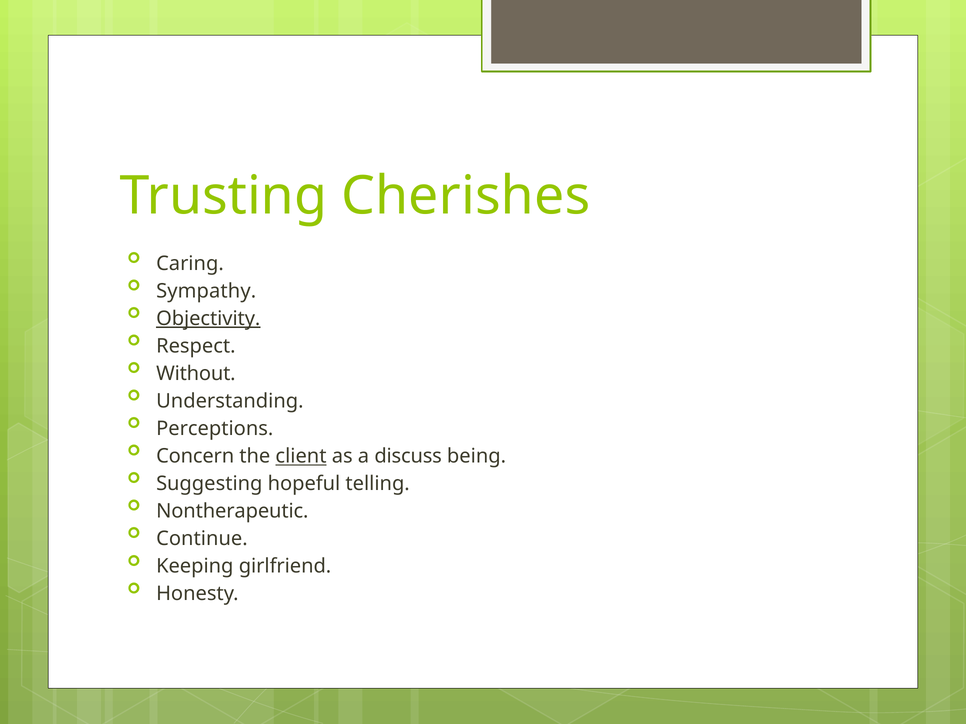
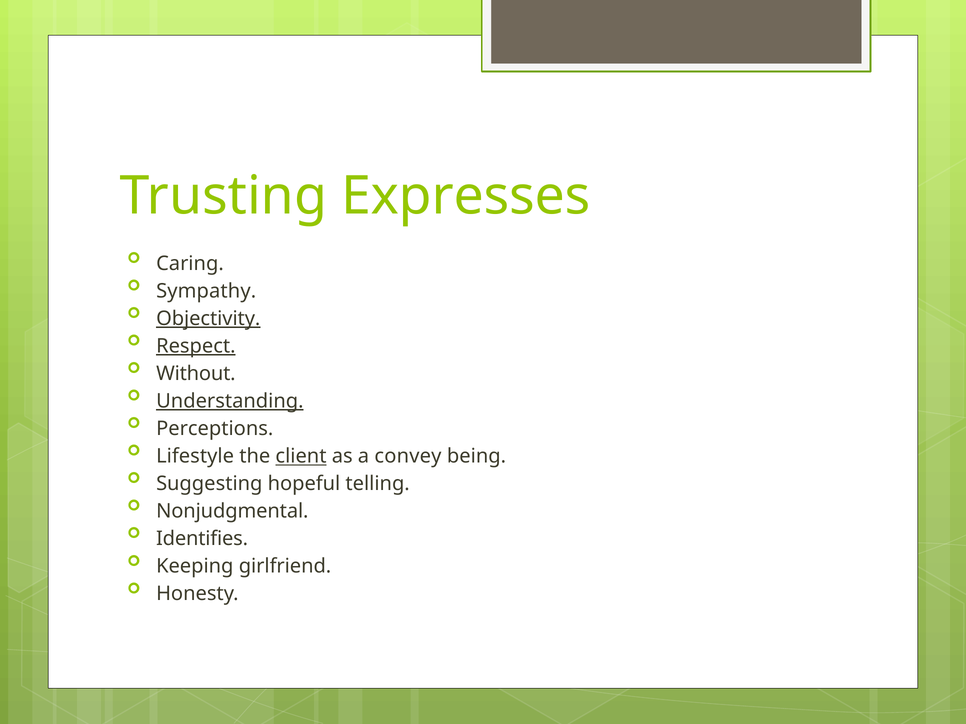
Cherishes: Cherishes -> Expresses
Respect underline: none -> present
Understanding underline: none -> present
Concern: Concern -> Lifestyle
discuss: discuss -> convey
Nontherapeutic: Nontherapeutic -> Nonjudgmental
Continue: Continue -> Identifies
